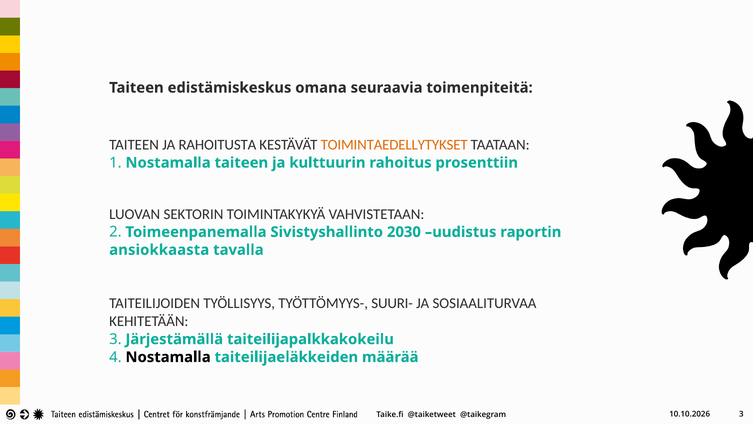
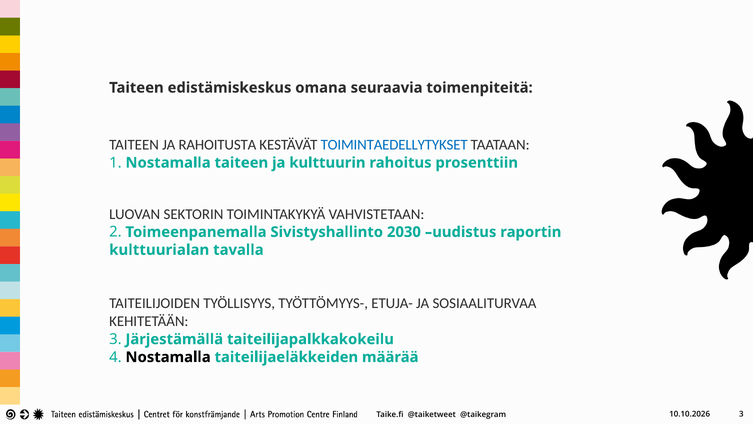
TOIMINTAEDELLYTYKSET colour: orange -> blue
ansiokkaasta: ansiokkaasta -> kulttuurialan
SUURI-: SUURI- -> ETUJA-
